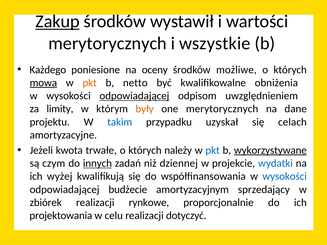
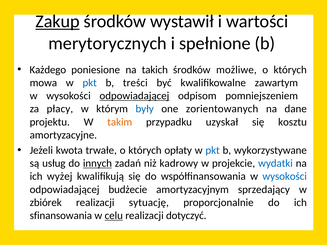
wszystkie: wszystkie -> spełnione
oceny: oceny -> takich
mowa underline: present -> none
pkt at (90, 83) colour: orange -> blue
netto: netto -> treści
obniżenia: obniżenia -> zawartym
uwzględnieniem: uwzględnieniem -> pomniejszeniem
limity: limity -> płacy
były colour: orange -> blue
one merytorycznych: merytorycznych -> zorientowanych
takim colour: blue -> orange
celach: celach -> kosztu
należy: należy -> opłaty
wykorzystywane underline: present -> none
czym: czym -> usług
dziennej: dziennej -> kadrowy
rynkowe: rynkowe -> sytuację
projektowania: projektowania -> sfinansowania
celu underline: none -> present
